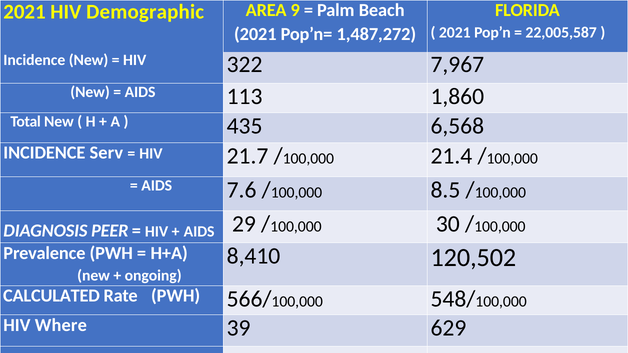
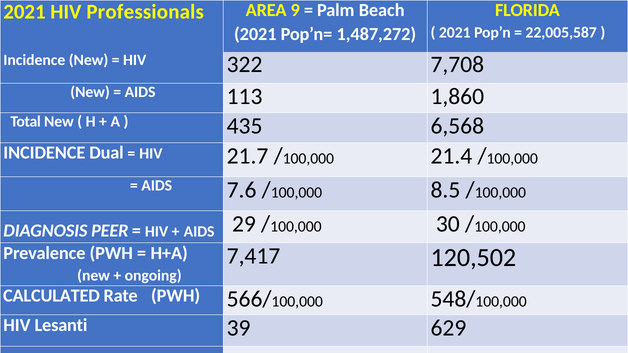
Demographic: Demographic -> Professionals
7,967: 7,967 -> 7,708
Serv: Serv -> Dual
8,410: 8,410 -> 7,417
Where: Where -> Lesanti
